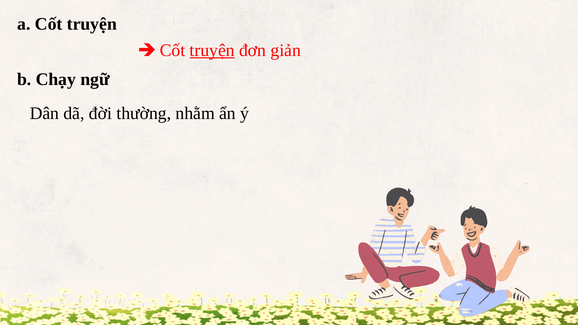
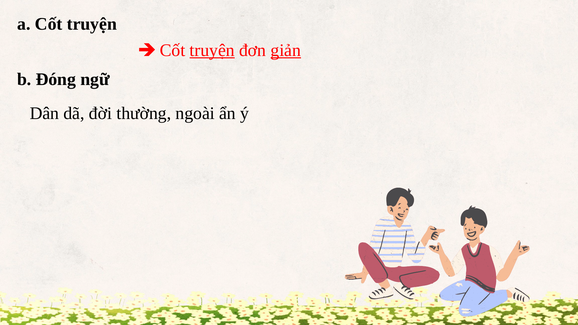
giản underline: none -> present
Chạy: Chạy -> Đóng
nhằm: nhằm -> ngoài
